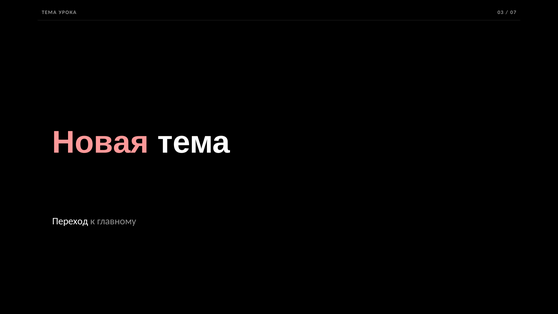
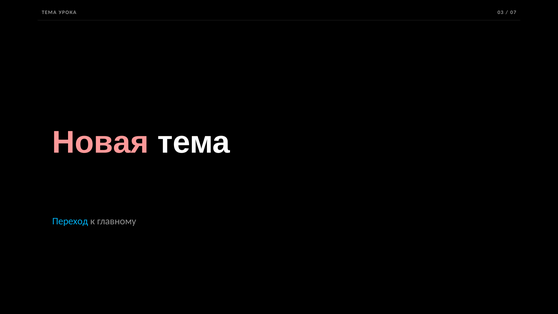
Переход colour: white -> light blue
